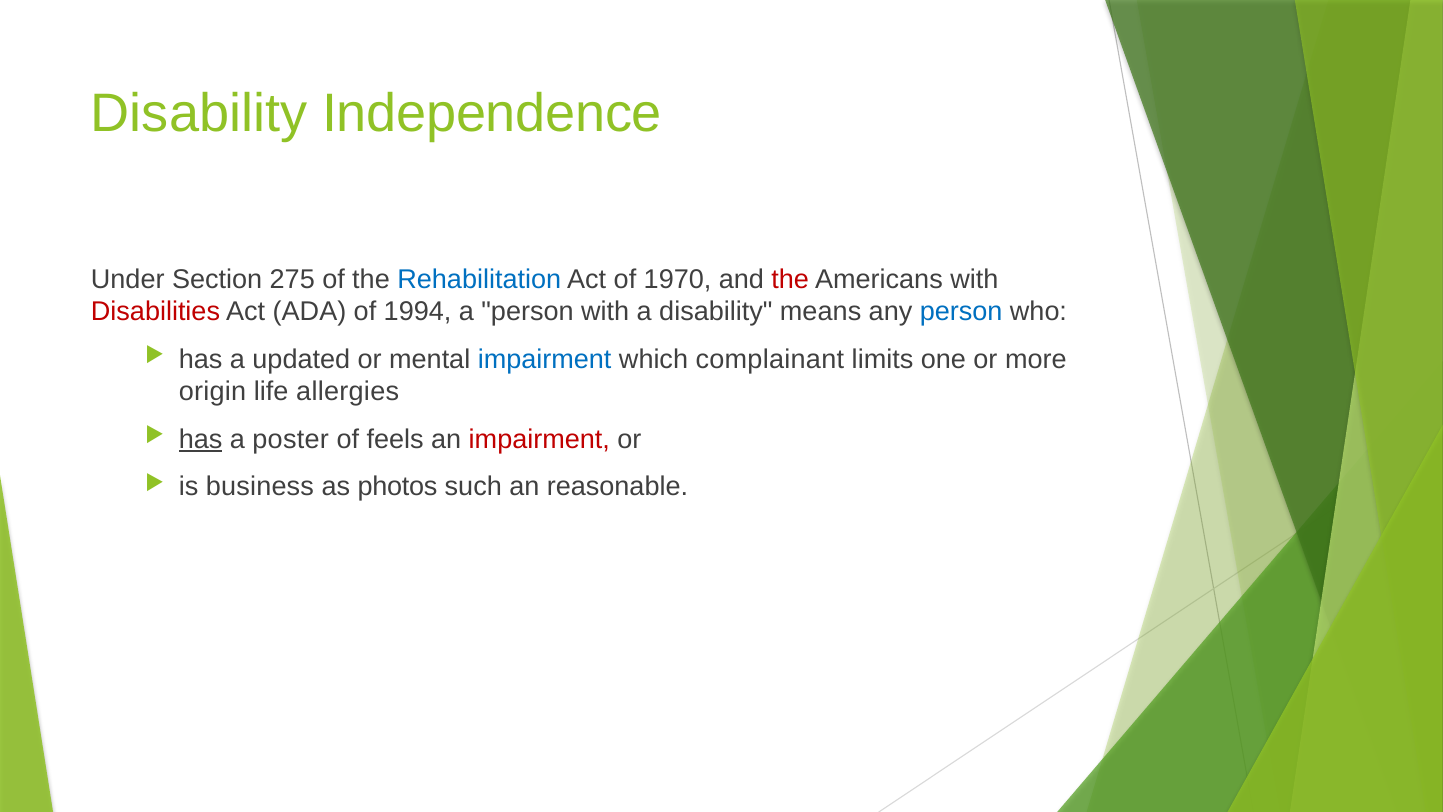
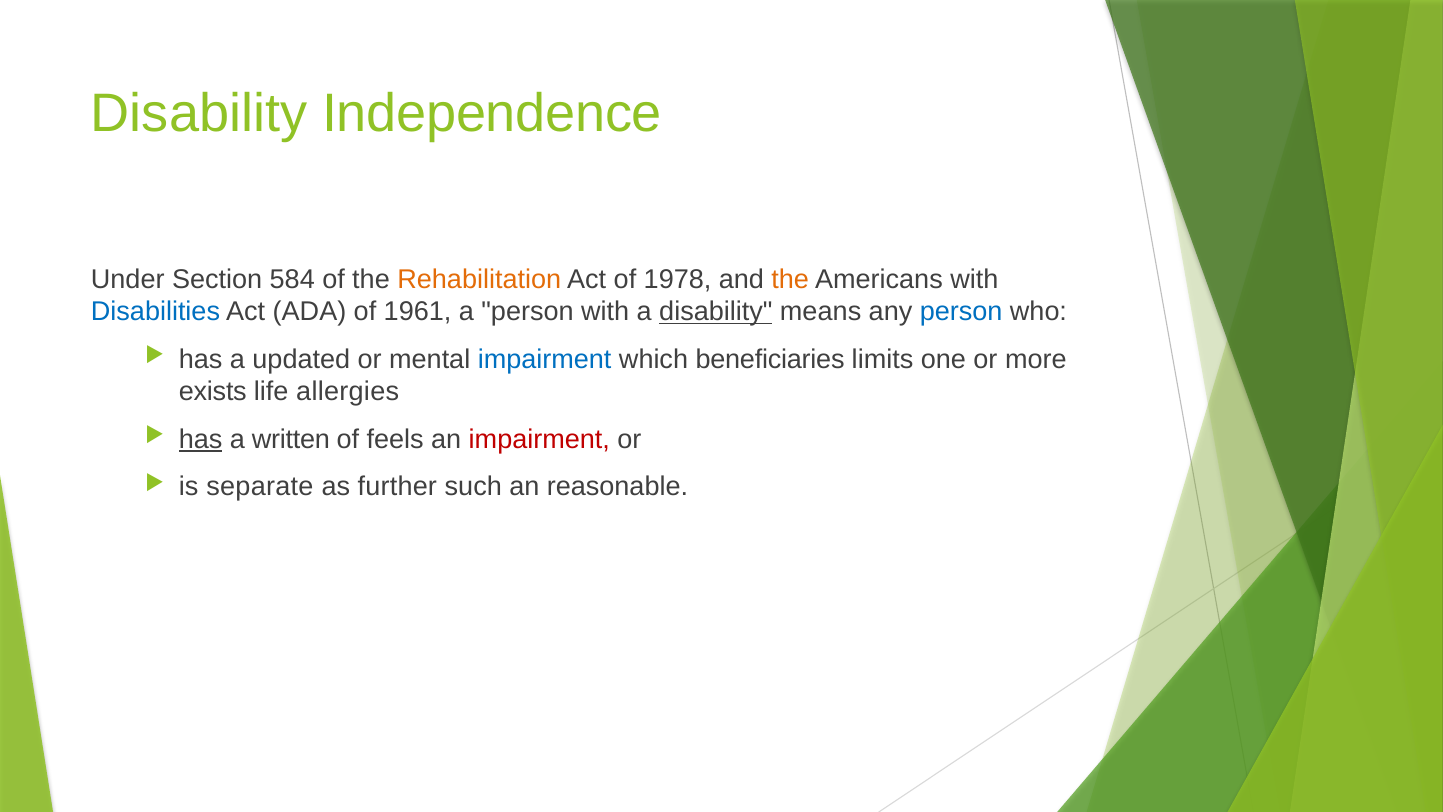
275: 275 -> 584
Rehabilitation colour: blue -> orange
1970: 1970 -> 1978
the at (790, 279) colour: red -> orange
Disabilities colour: red -> blue
1994: 1994 -> 1961
disability at (716, 312) underline: none -> present
complainant: complainant -> beneficiaries
origin: origin -> exists
poster: poster -> written
business: business -> separate
photos: photos -> further
